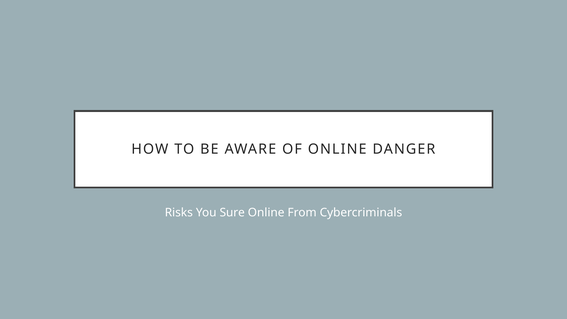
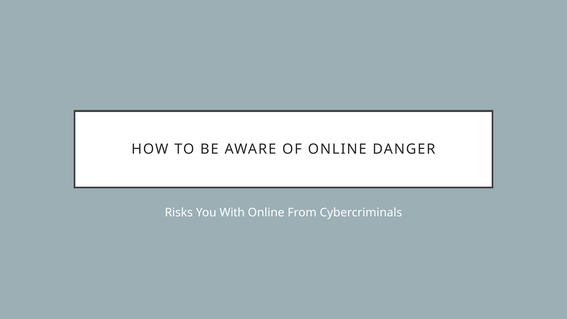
Sure: Sure -> With
